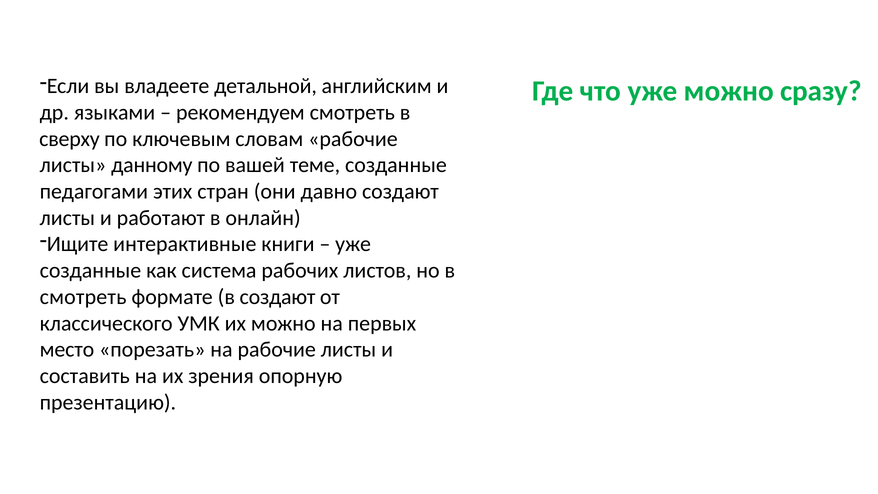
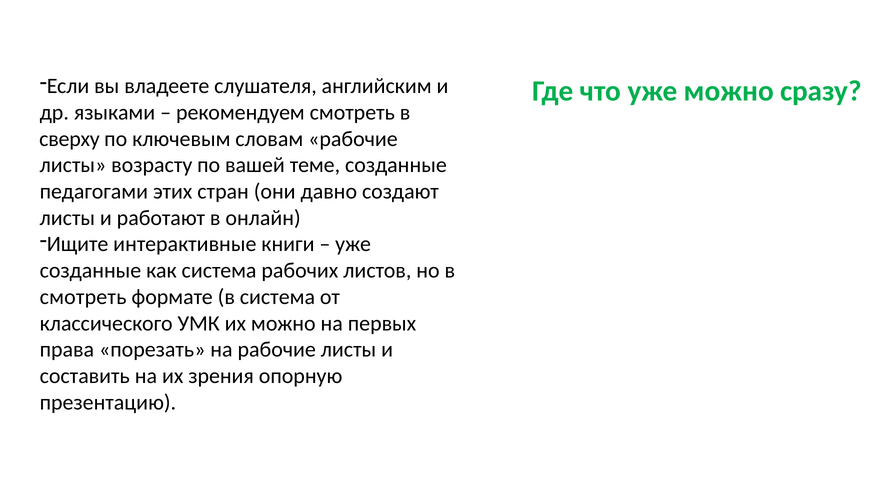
детальной: детальной -> слушателя
данному: данному -> возрасту
в создают: создают -> система
место: место -> права
